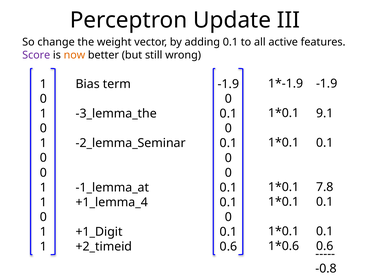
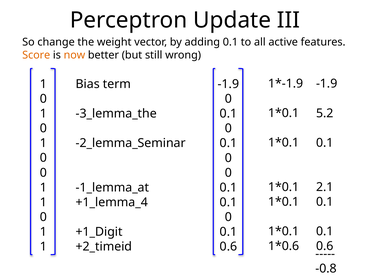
Score colour: purple -> orange
9.1: 9.1 -> 5.2
7.8: 7.8 -> 2.1
